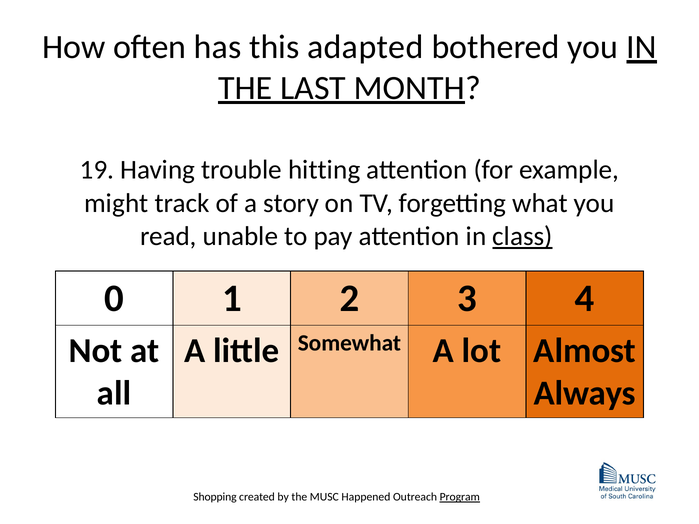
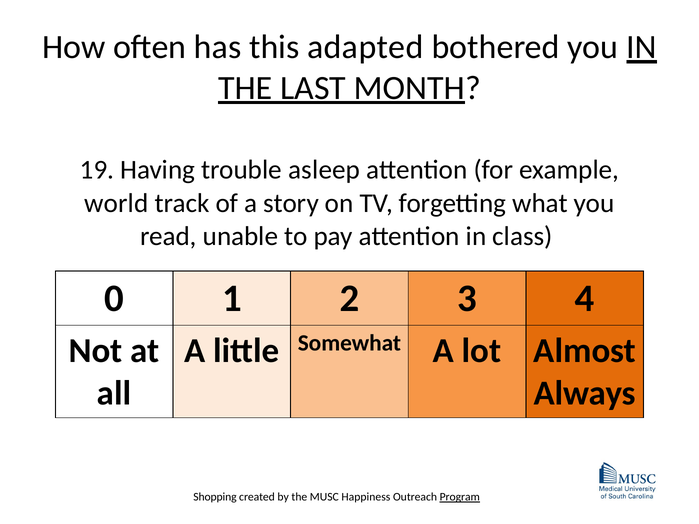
hitting: hitting -> asleep
might: might -> world
class underline: present -> none
Happened: Happened -> Happiness
